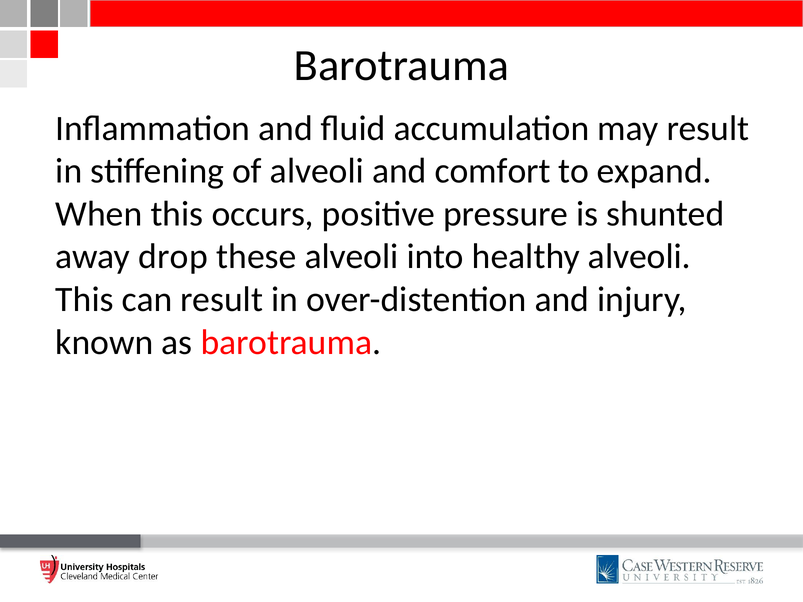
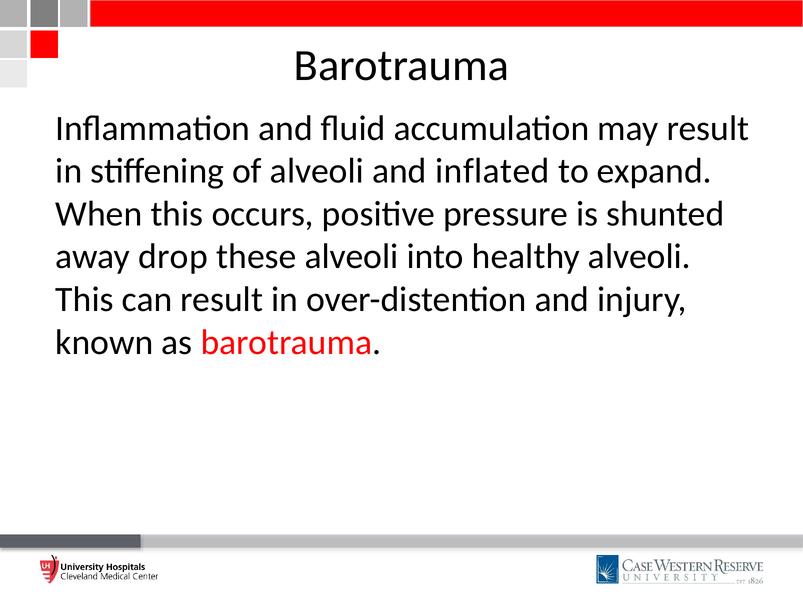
comfort: comfort -> inflated
